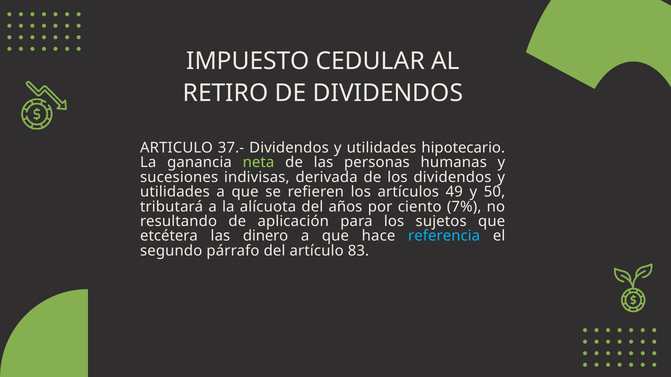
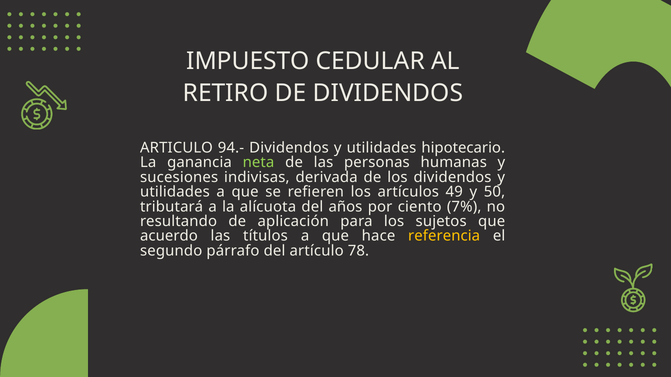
37.-: 37.- -> 94.-
etcétera: etcétera -> acuerdo
dinero: dinero -> títulos
referencia colour: light blue -> yellow
83: 83 -> 78
